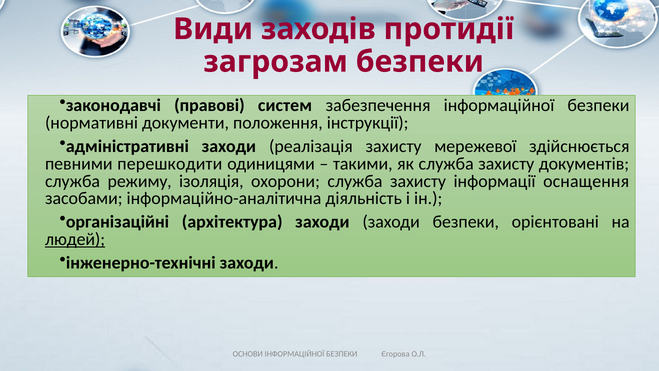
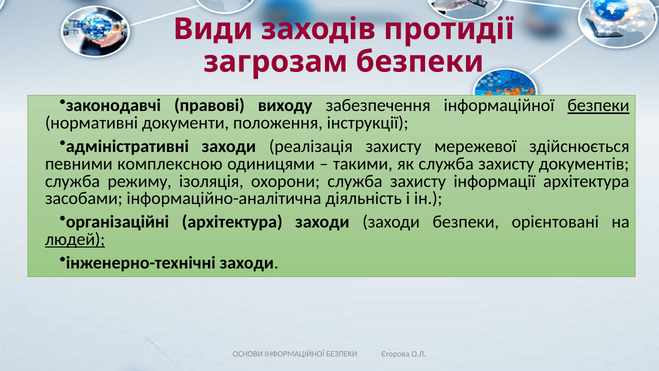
систем: систем -> виходу
безпеки at (598, 105) underline: none -> present
перешкодити: перешкодити -> комплексною
інформації оснащення: оснащення -> архітектура
